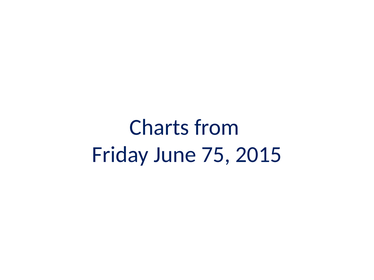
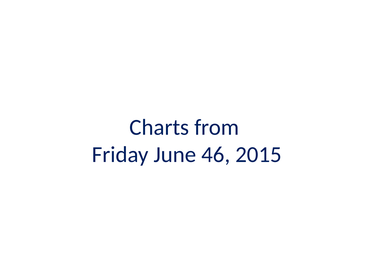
75: 75 -> 46
